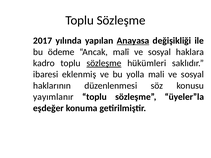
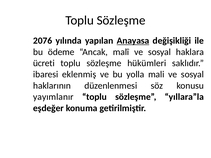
2017: 2017 -> 2076
kadro: kadro -> ücreti
sözleşme at (104, 63) underline: present -> none
üyeler”la: üyeler”la -> yıllara”la
